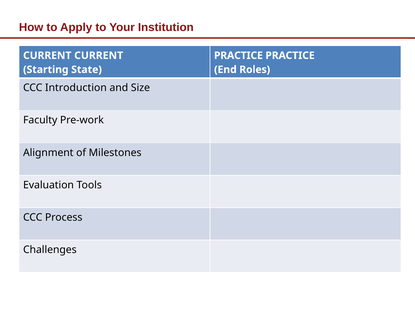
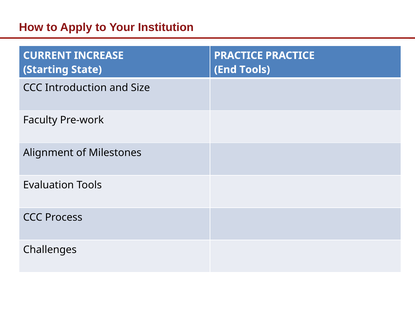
CURRENT CURRENT: CURRENT -> INCREASE
End Roles: Roles -> Tools
